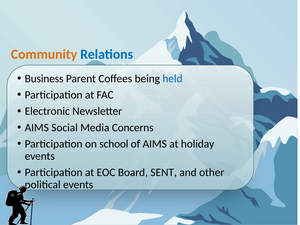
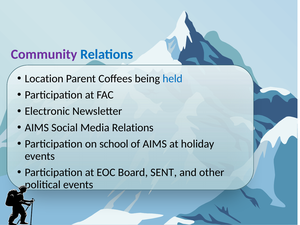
Community colour: orange -> purple
Business: Business -> Location
Media Concerns: Concerns -> Relations
